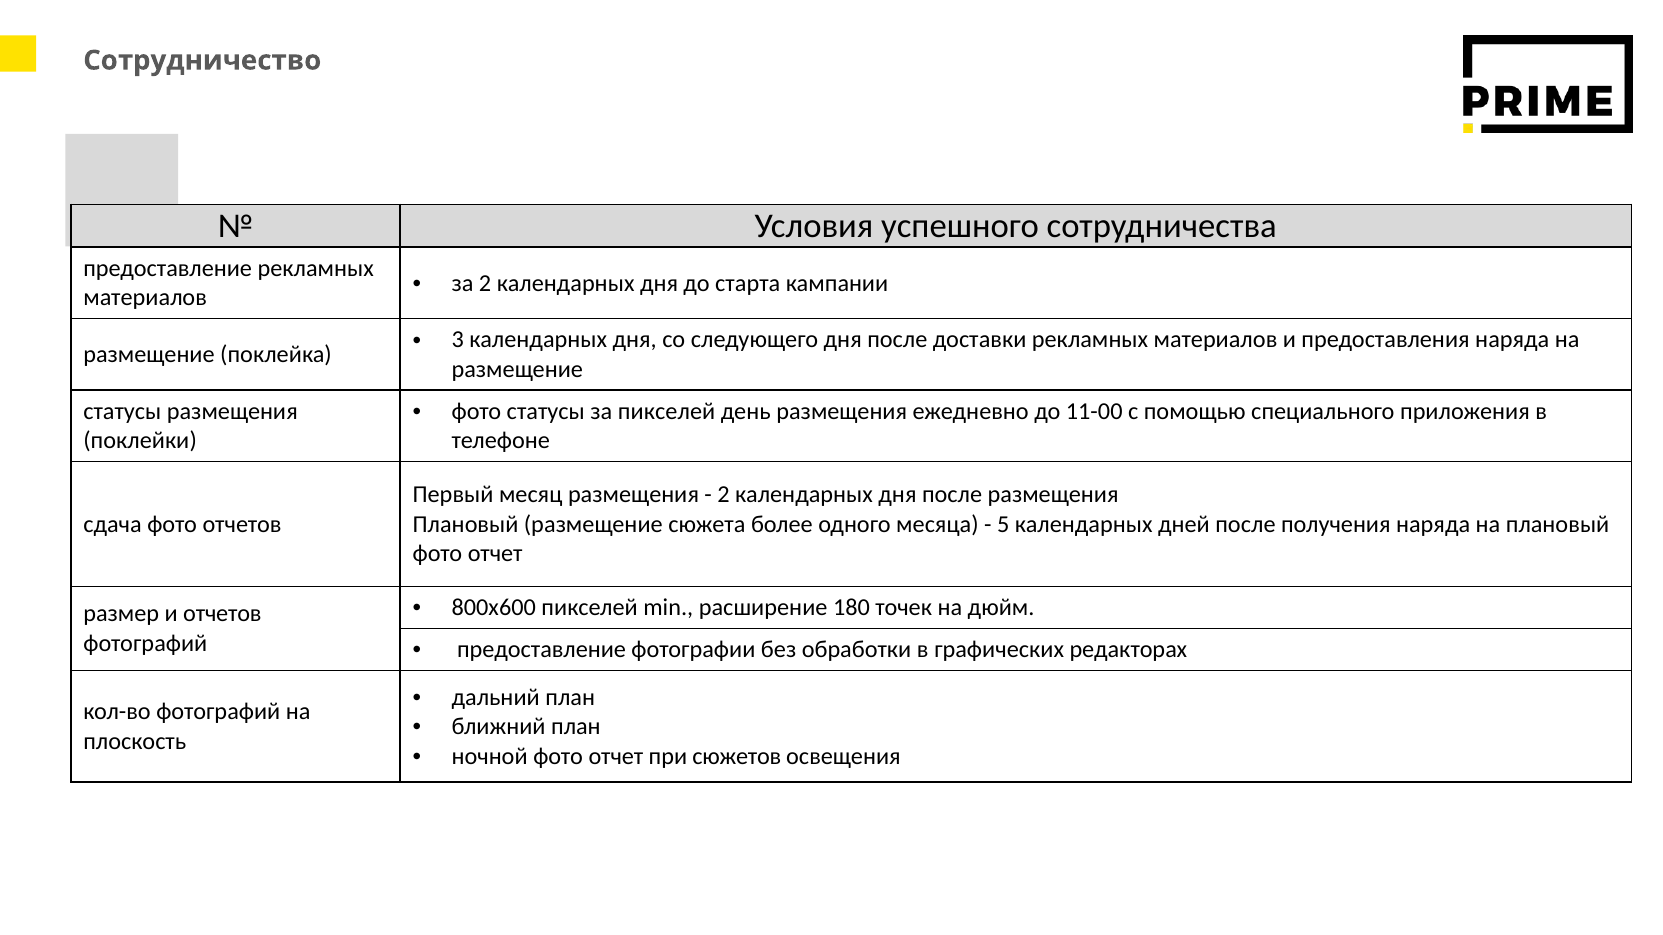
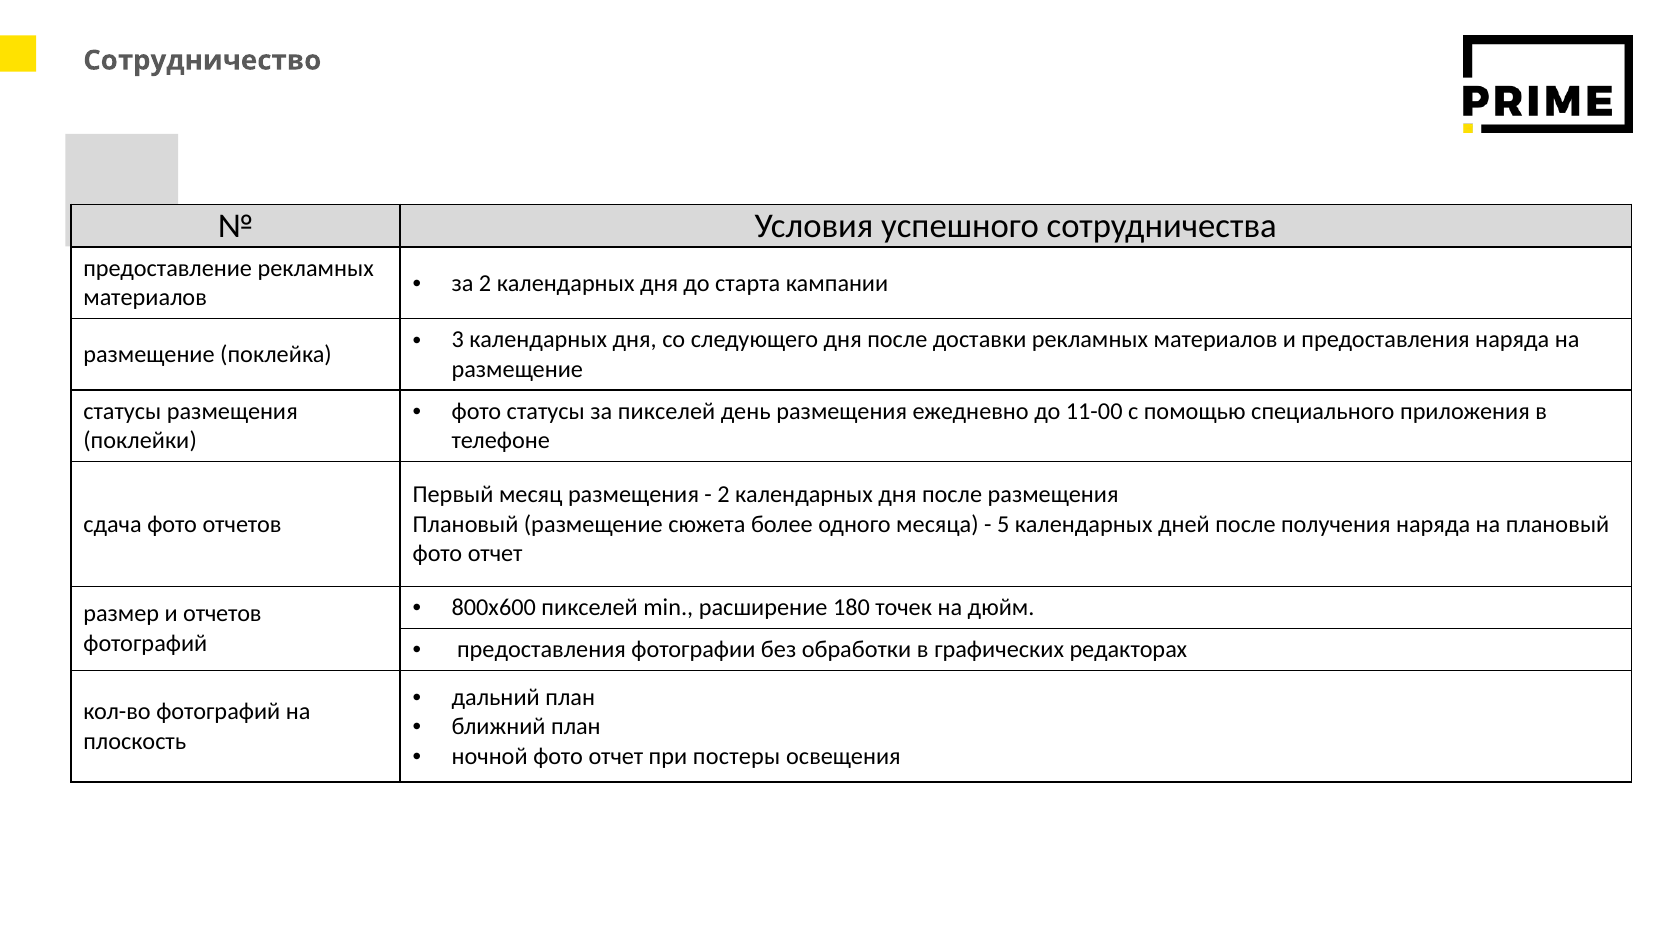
предоставление at (541, 650): предоставление -> предоставления
сюжетов: сюжетов -> постеры
